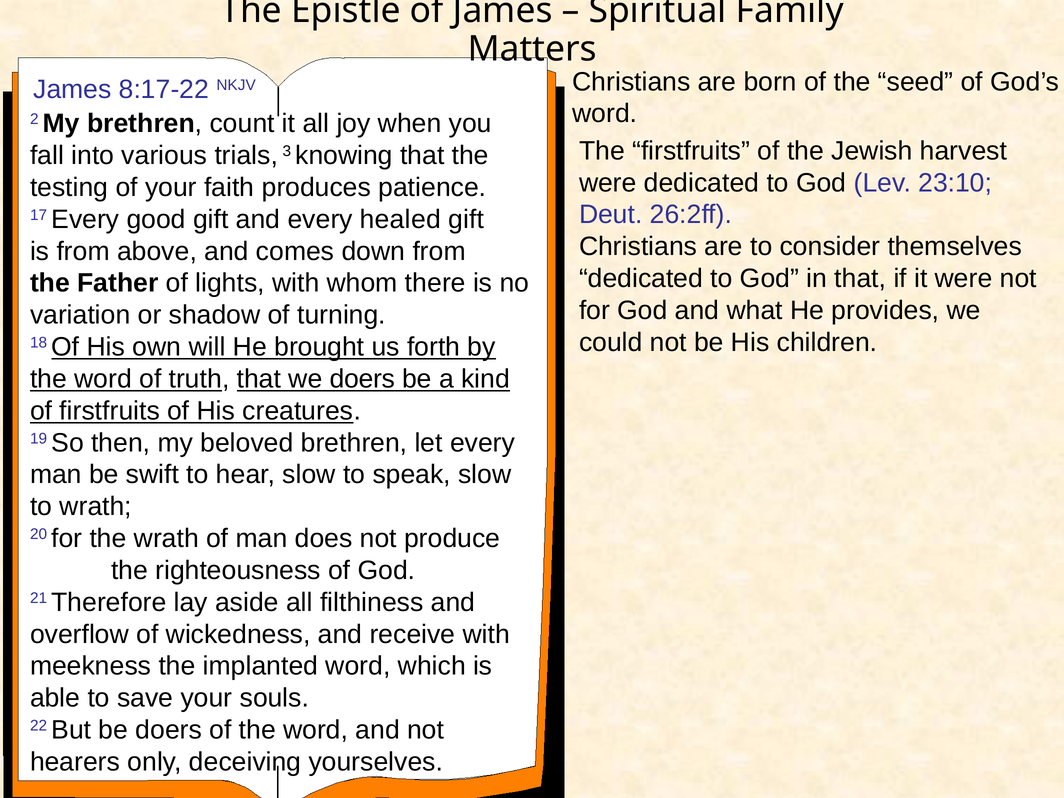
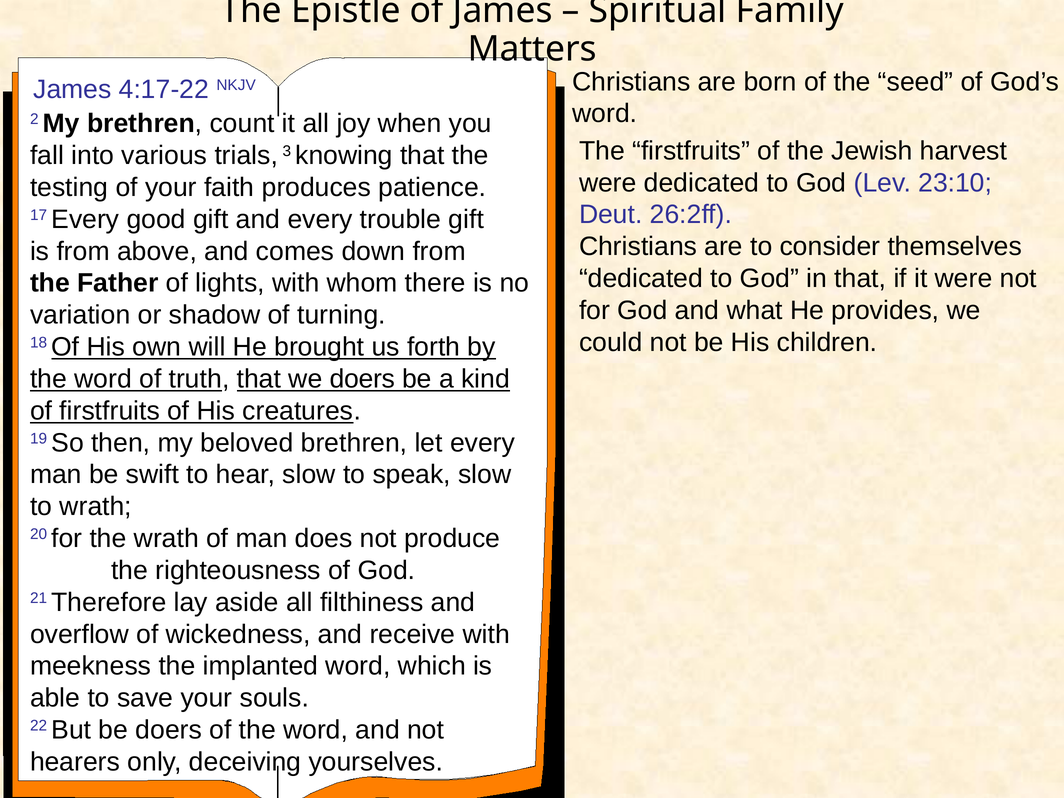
8:17-22: 8:17-22 -> 4:17-22
healed: healed -> trouble
